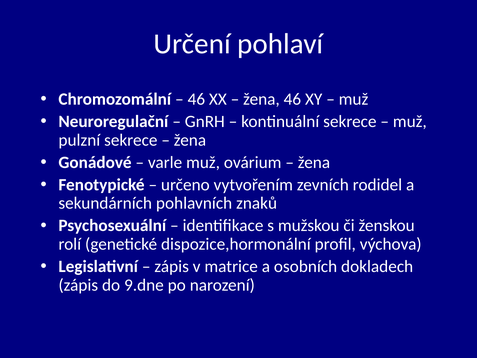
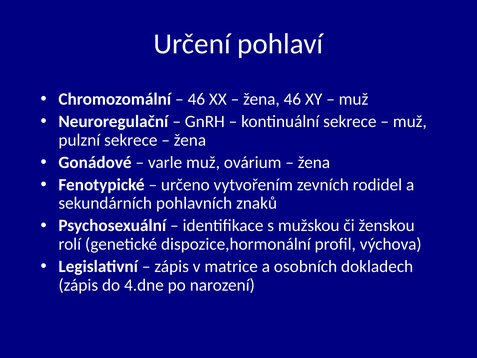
9.dne: 9.dne -> 4.dne
